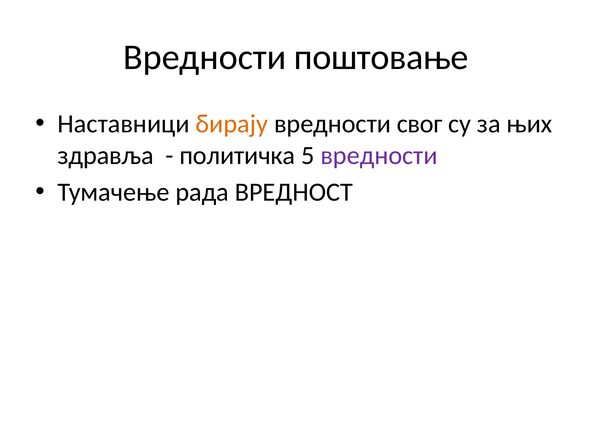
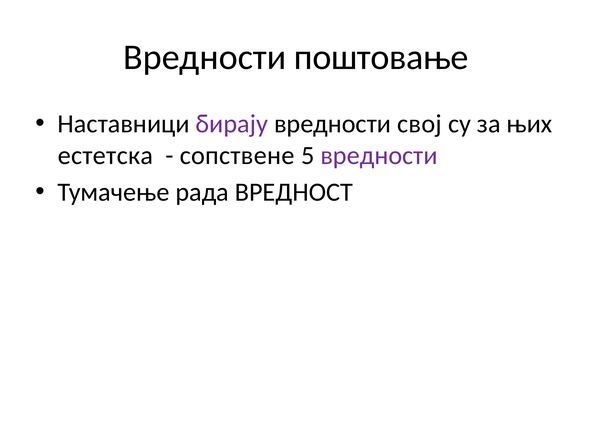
бирају colour: orange -> purple
свог: свог -> свој
здравља: здравља -> естетска
политичка: политичка -> сопствене
